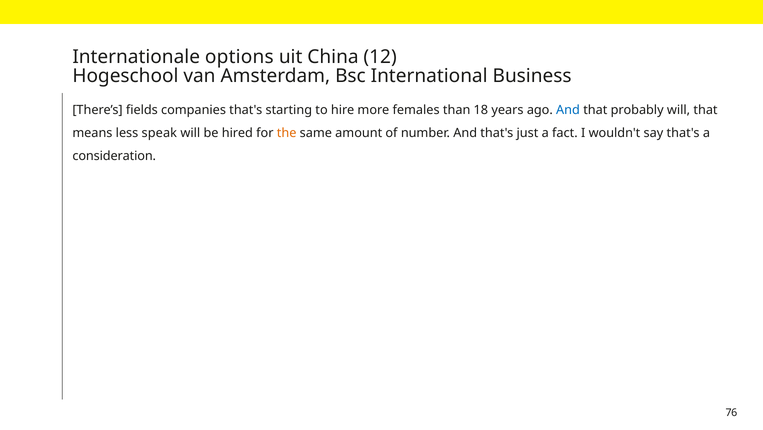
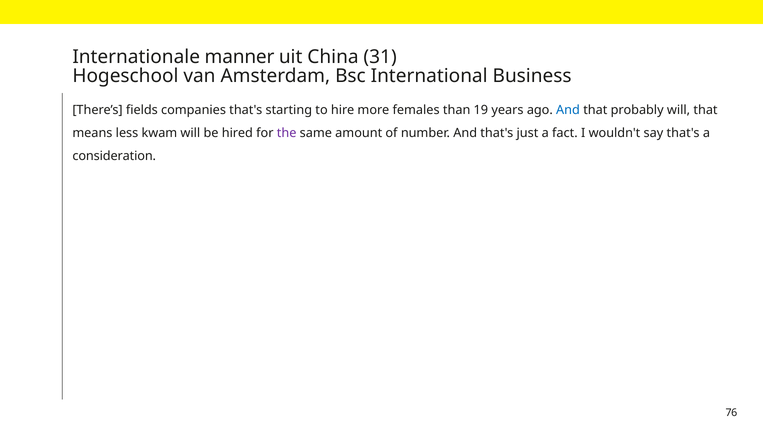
options: options -> manner
12: 12 -> 31
18: 18 -> 19
speak: speak -> kwam
the colour: orange -> purple
